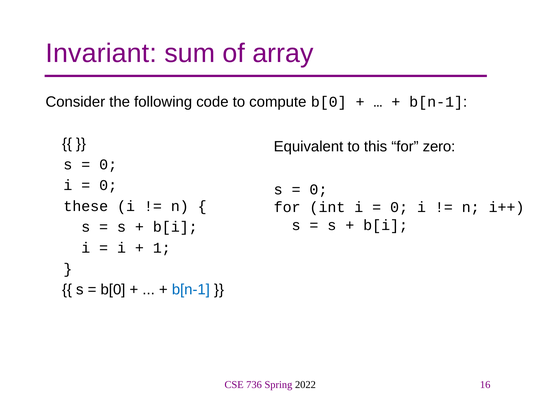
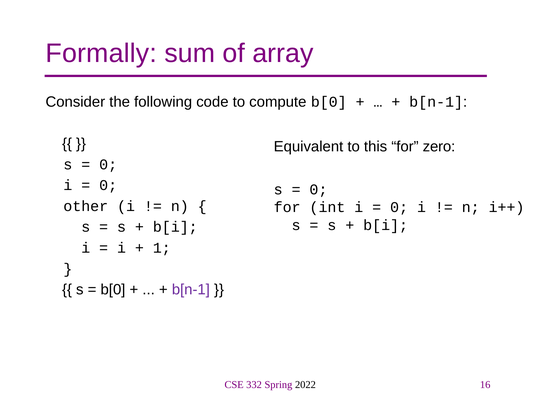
Invariant: Invariant -> Formally
these: these -> other
b[n-1 at (191, 290) colour: blue -> purple
736: 736 -> 332
